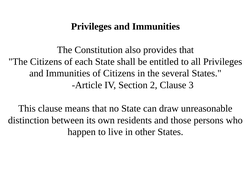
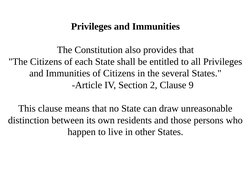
3: 3 -> 9
